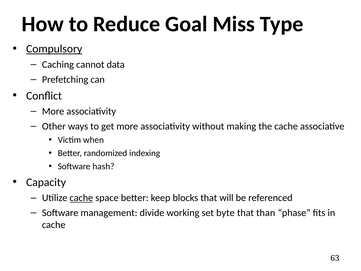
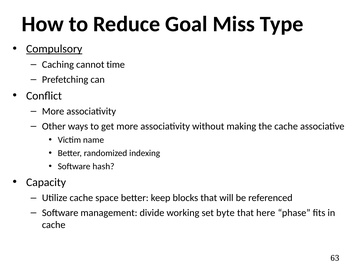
data: data -> time
when: when -> name
cache at (81, 198) underline: present -> none
than: than -> here
